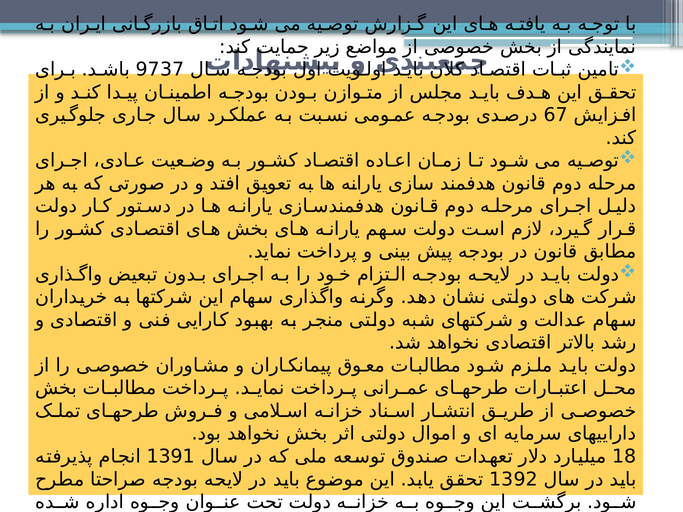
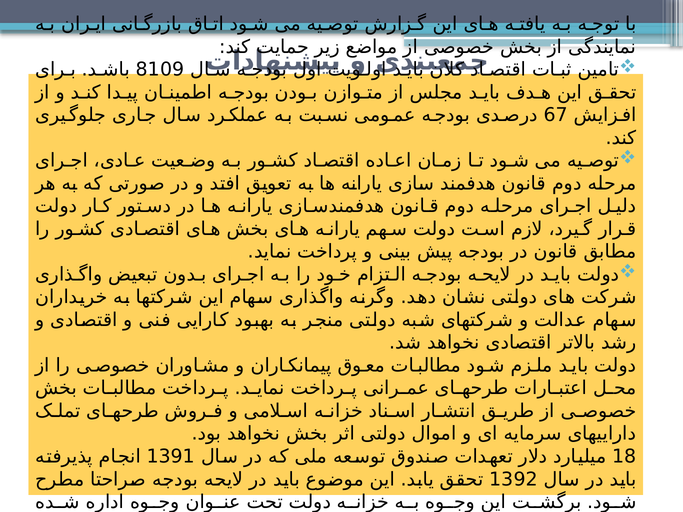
9737: 9737 -> 8109
